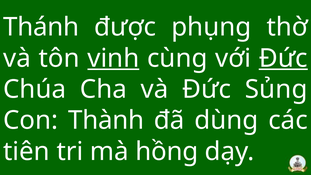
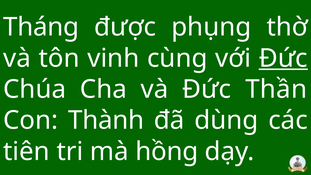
Thánh: Thánh -> Tháng
vinh underline: present -> none
Sủng: Sủng -> Thần
